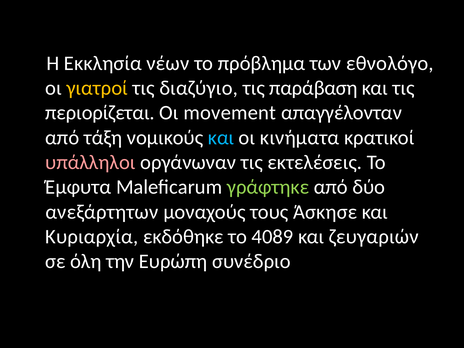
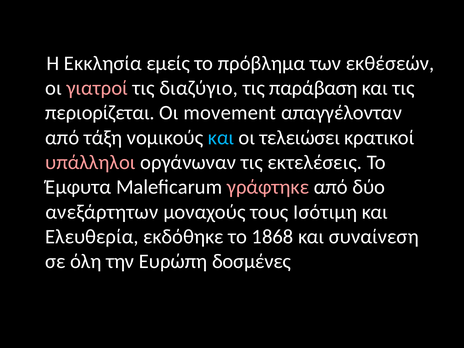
νέων: νέων -> εμείς
εθνολόγο: εθνολόγο -> εκθέσεών
γιατροί colour: yellow -> pink
κινήματα: κινήματα -> τελειώσει
γράφτηκε colour: light green -> pink
Άσκησε: Άσκησε -> Ισότιμη
Κυριαρχία: Κυριαρχία -> Ελευθερία
4089: 4089 -> 1868
ζευγαριών: ζευγαριών -> συναίνεση
συνέδριο: συνέδριο -> δοσμένες
